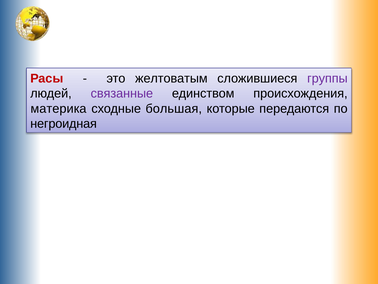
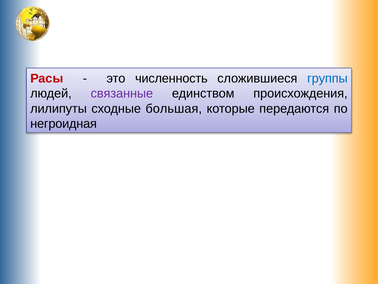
желтоватым: желтоватым -> численность
группы colour: purple -> blue
материка: материка -> лилипуты
